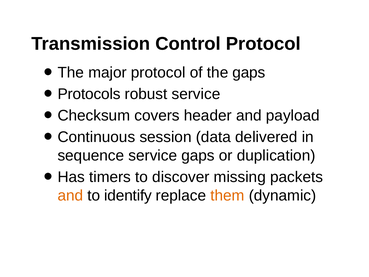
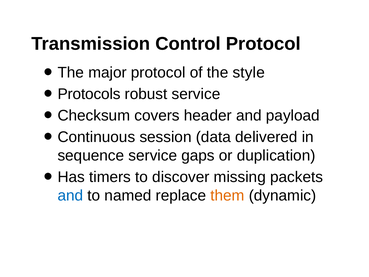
the gaps: gaps -> style
and at (70, 195) colour: orange -> blue
identify: identify -> named
